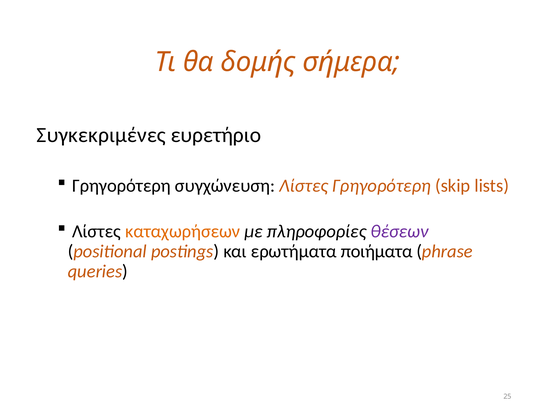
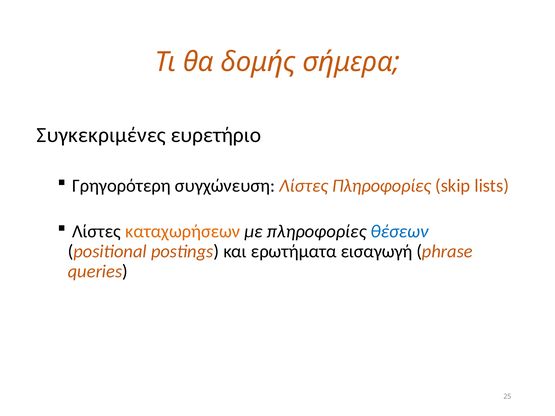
Λίστες Γρηγορότερη: Γρηγορότερη -> Πληροφορίες
θέσεων colour: purple -> blue
ποιήματα: ποιήματα -> εισαγωγή
